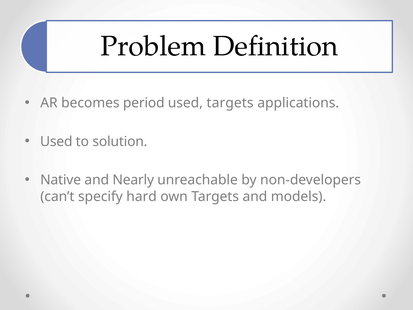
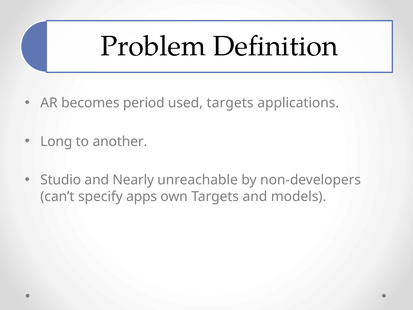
Used at (56, 141): Used -> Long
solution: solution -> another
Native: Native -> Studio
hard: hard -> apps
